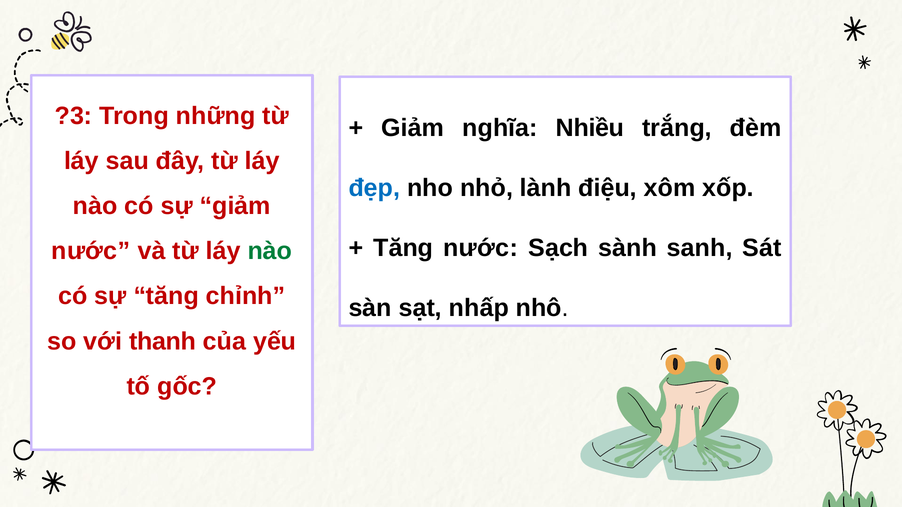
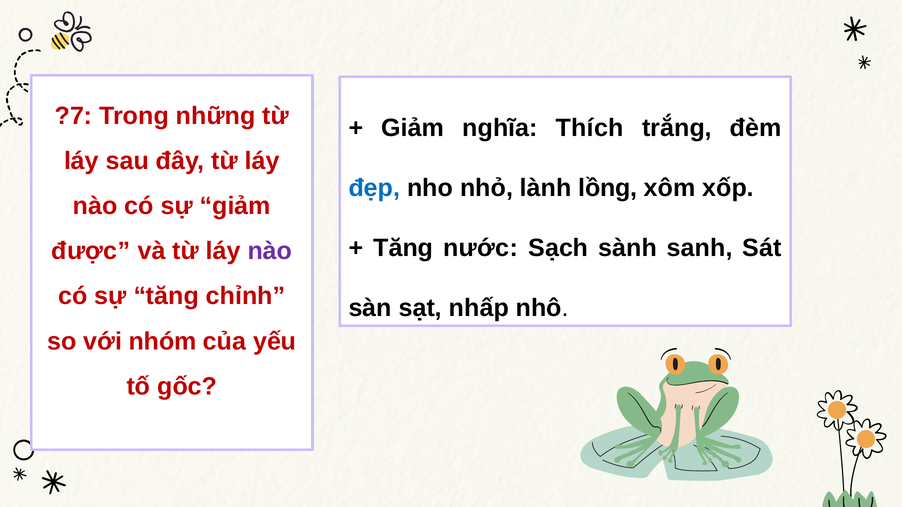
?3: ?3 -> ?7
Nhiều: Nhiều -> Thích
điệu: điệu -> lồng
nước at (91, 251): nước -> được
nào at (270, 251) colour: green -> purple
thanh: thanh -> nhóm
